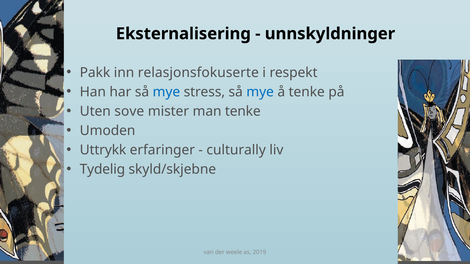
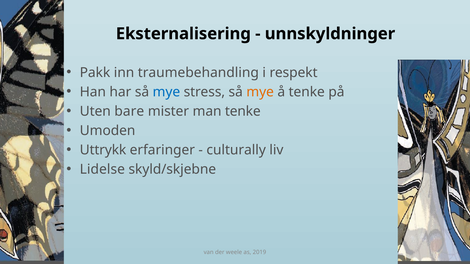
relasjonsfokuserte: relasjonsfokuserte -> traumebehandling
mye at (260, 92) colour: blue -> orange
sove: sove -> bare
Tydelig: Tydelig -> Lidelse
